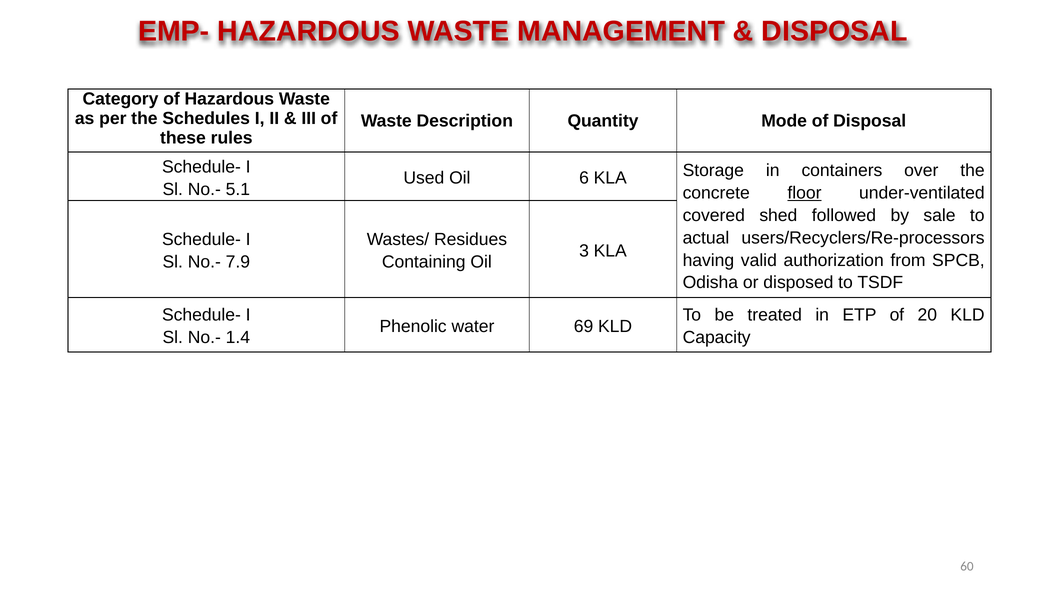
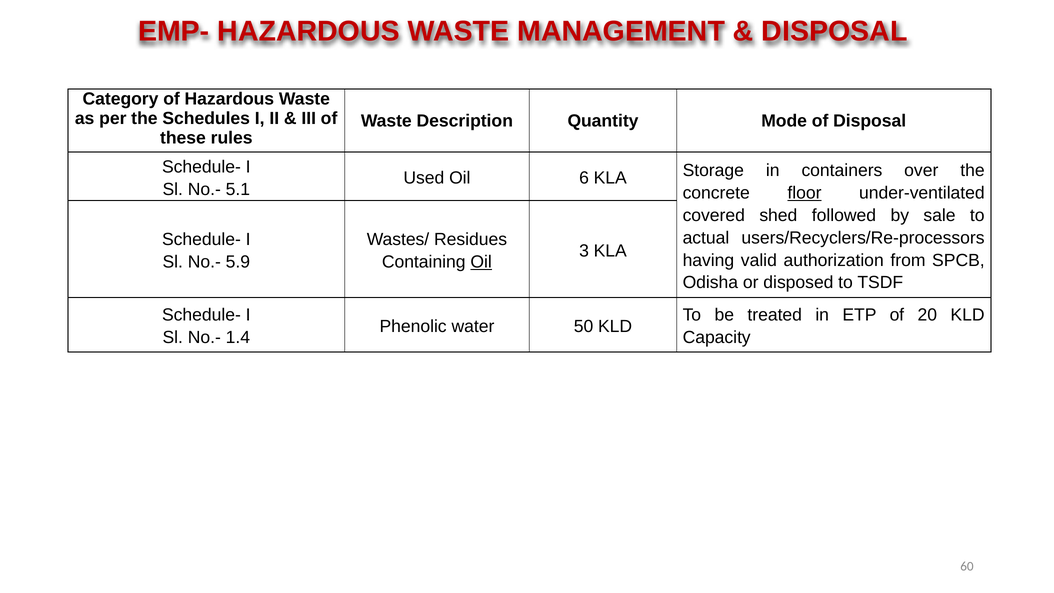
7.9: 7.9 -> 5.9
Oil at (481, 262) underline: none -> present
69: 69 -> 50
